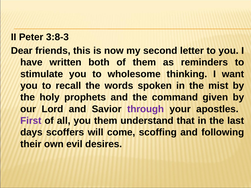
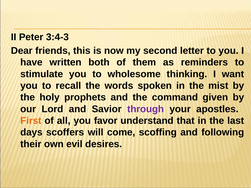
3:8-3: 3:8-3 -> 3:4-3
First colour: purple -> orange
you them: them -> favor
